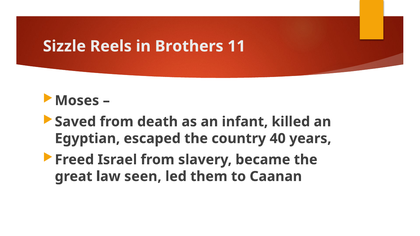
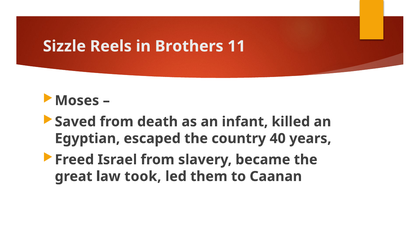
seen: seen -> took
